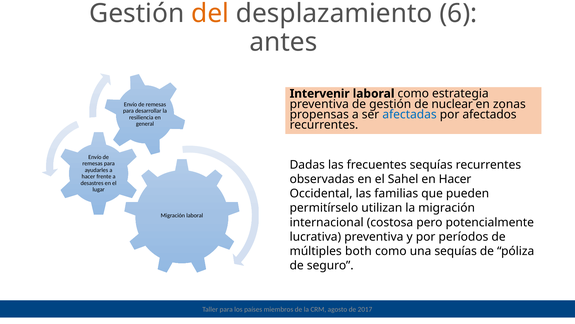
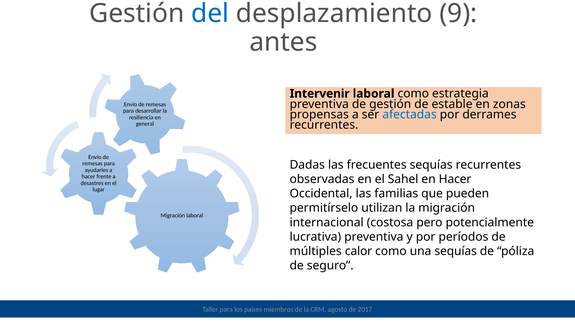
del colour: orange -> blue
6: 6 -> 9
nuclear: nuclear -> estable
afectados: afectados -> derrames
both: both -> calor
